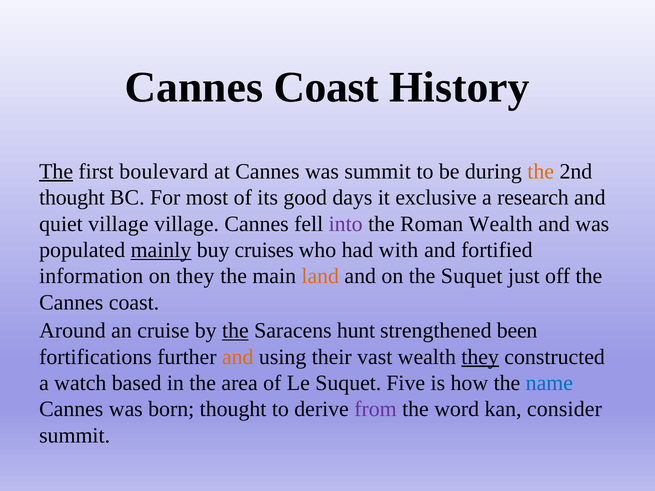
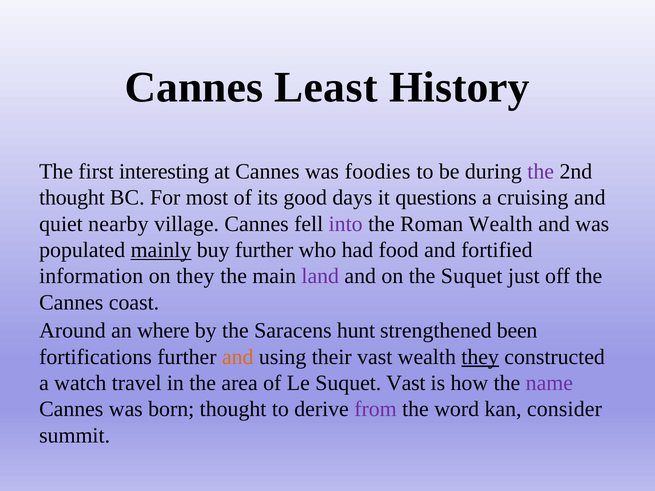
Coast at (326, 88): Coast -> Least
The at (56, 172) underline: present -> none
boulevard: boulevard -> interesting
was summit: summit -> foodies
the at (541, 172) colour: orange -> purple
exclusive: exclusive -> questions
research: research -> cruising
quiet village: village -> nearby
buy cruises: cruises -> further
with: with -> food
land colour: orange -> purple
cruise: cruise -> where
the at (235, 331) underline: present -> none
based: based -> travel
Suquet Five: Five -> Vast
name colour: blue -> purple
